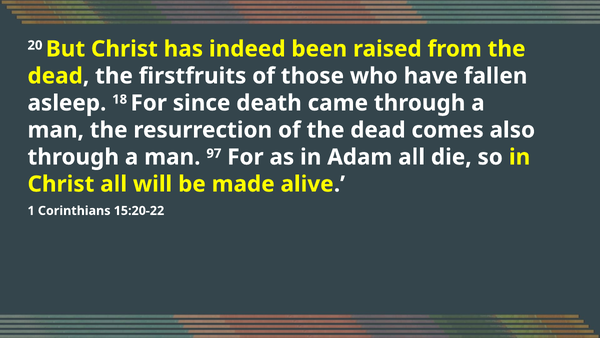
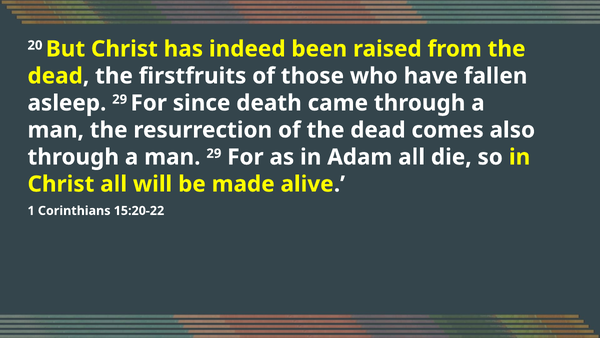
asleep 18: 18 -> 29
man 97: 97 -> 29
